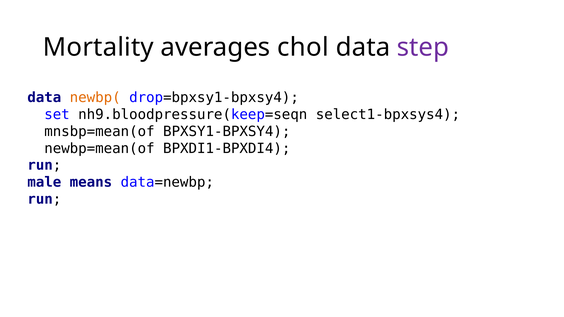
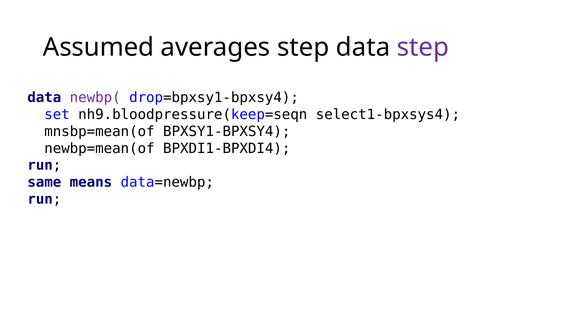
Mortality: Mortality -> Assumed
averages chol: chol -> step
newbp( colour: orange -> purple
male: male -> same
